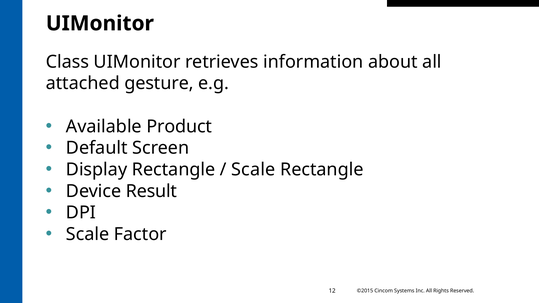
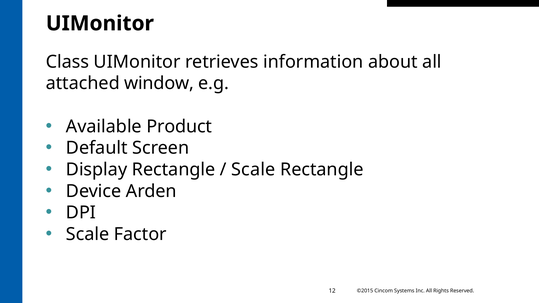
gesture: gesture -> window
Result: Result -> Arden
